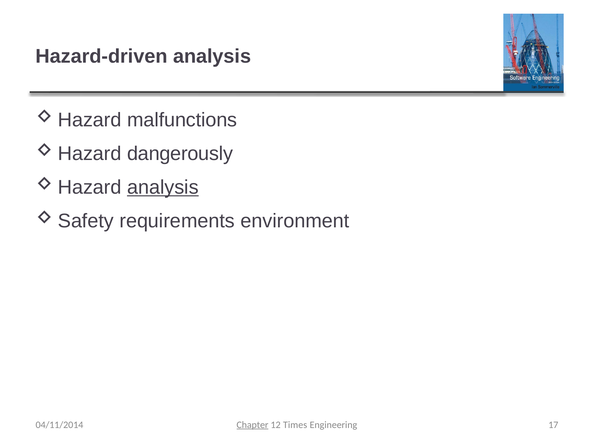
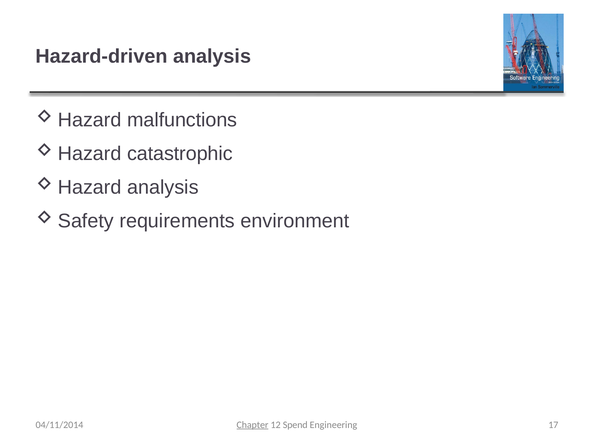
dangerously: dangerously -> catastrophic
analysis at (163, 187) underline: present -> none
Times: Times -> Spend
